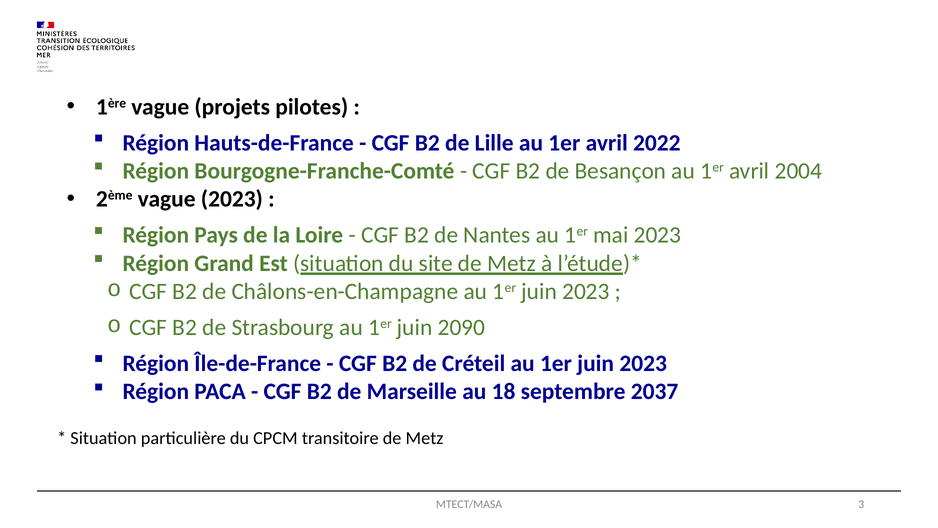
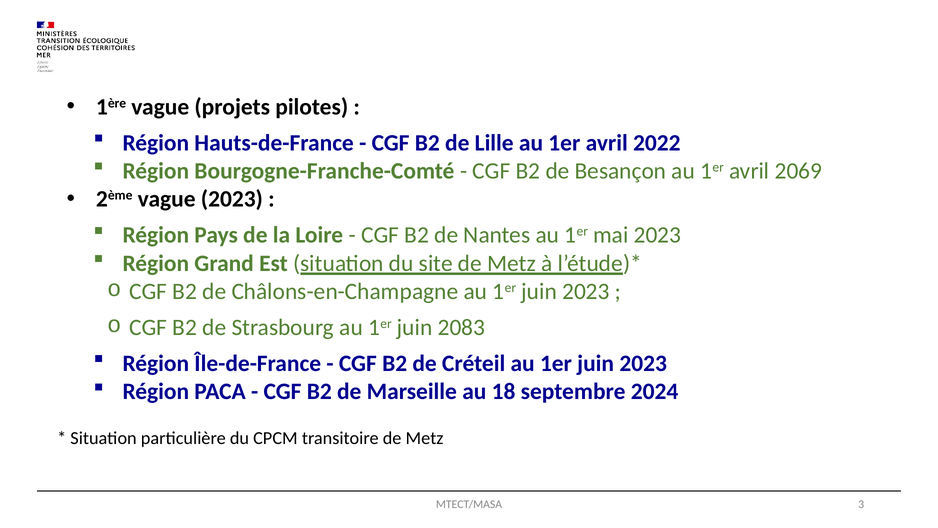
2004: 2004 -> 2069
2090: 2090 -> 2083
2037: 2037 -> 2024
